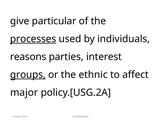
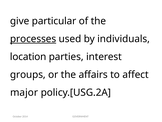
reasons: reasons -> location
groups underline: present -> none
ethnic: ethnic -> affairs
